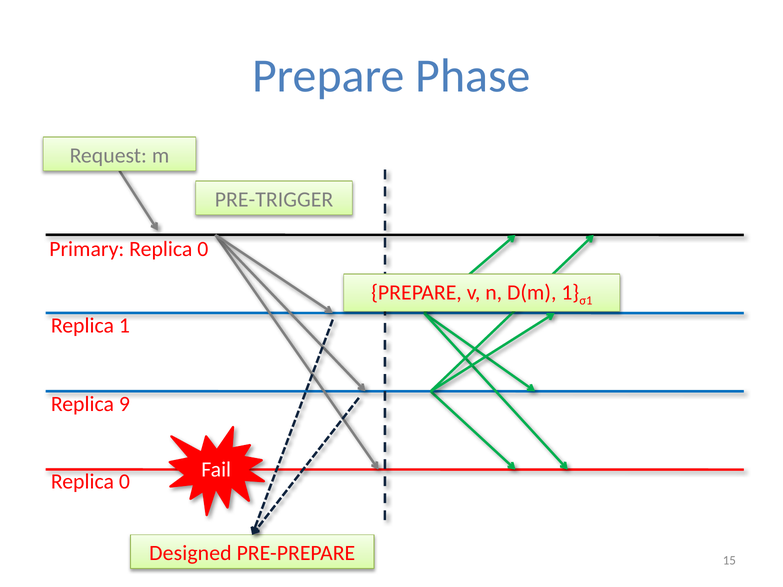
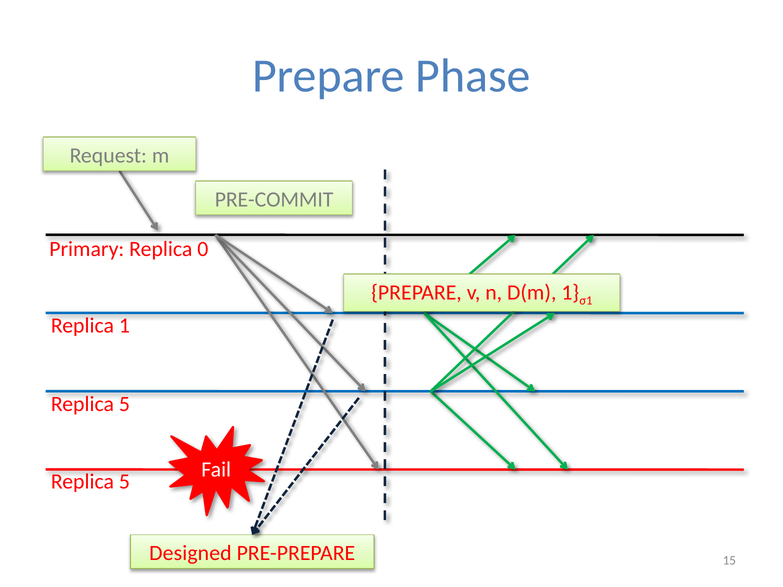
PRE-TRIGGER: PRE-TRIGGER -> PRE-COMMIT
9 at (124, 404): 9 -> 5
0 at (124, 482): 0 -> 5
